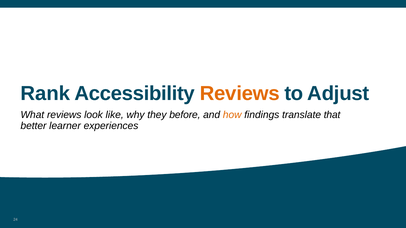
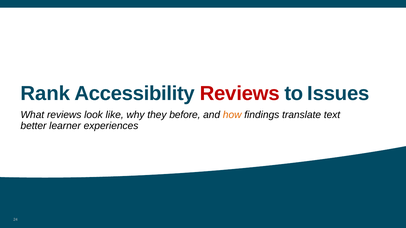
Reviews at (240, 94) colour: orange -> red
Adjust: Adjust -> Issues
that: that -> text
